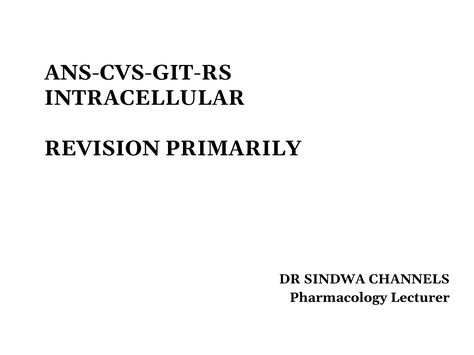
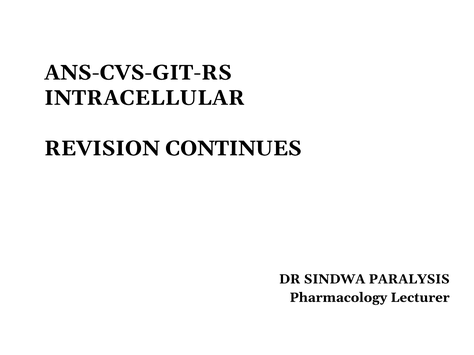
PRIMARILY: PRIMARILY -> CONTINUES
CHANNELS: CHANNELS -> PARALYSIS
